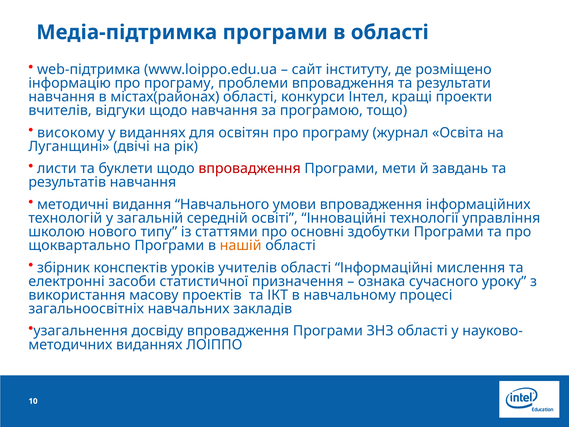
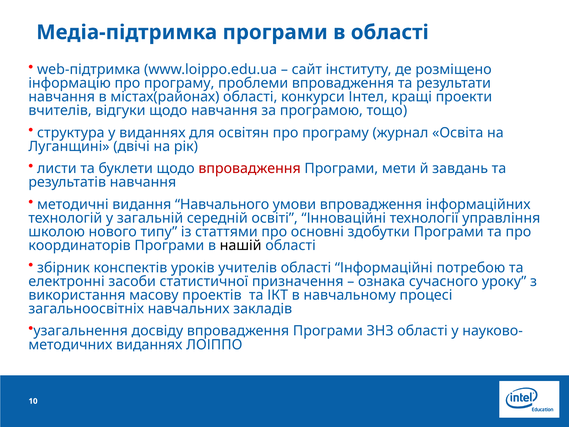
високому: високому -> структура
щоквартально: щоквартально -> координаторів
нашій colour: orange -> black
мислення: мислення -> потребою
